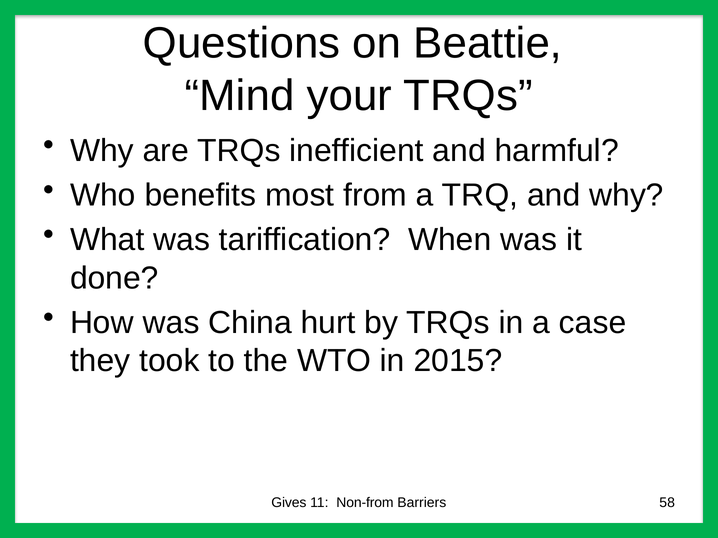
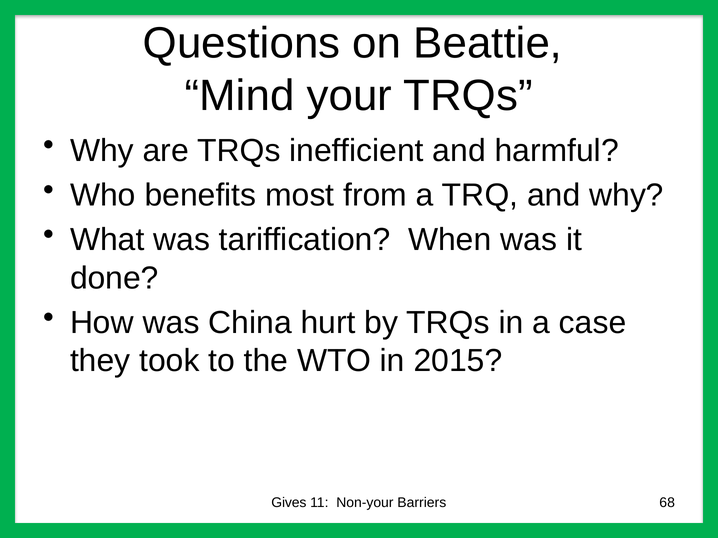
Non-from: Non-from -> Non-your
58: 58 -> 68
